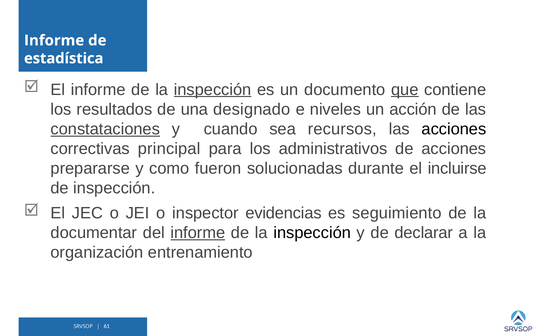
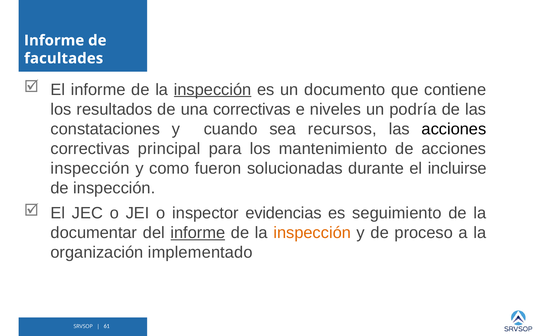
estadística: estadística -> facultades
que underline: present -> none
una designado: designado -> correctivas
acción: acción -> podría
constataciones underline: present -> none
administrativos: administrativos -> mantenimiento
prepararse at (90, 169): prepararse -> inspección
inspección at (312, 233) colour: black -> orange
declarar: declarar -> proceso
entrenamiento: entrenamiento -> implementado
